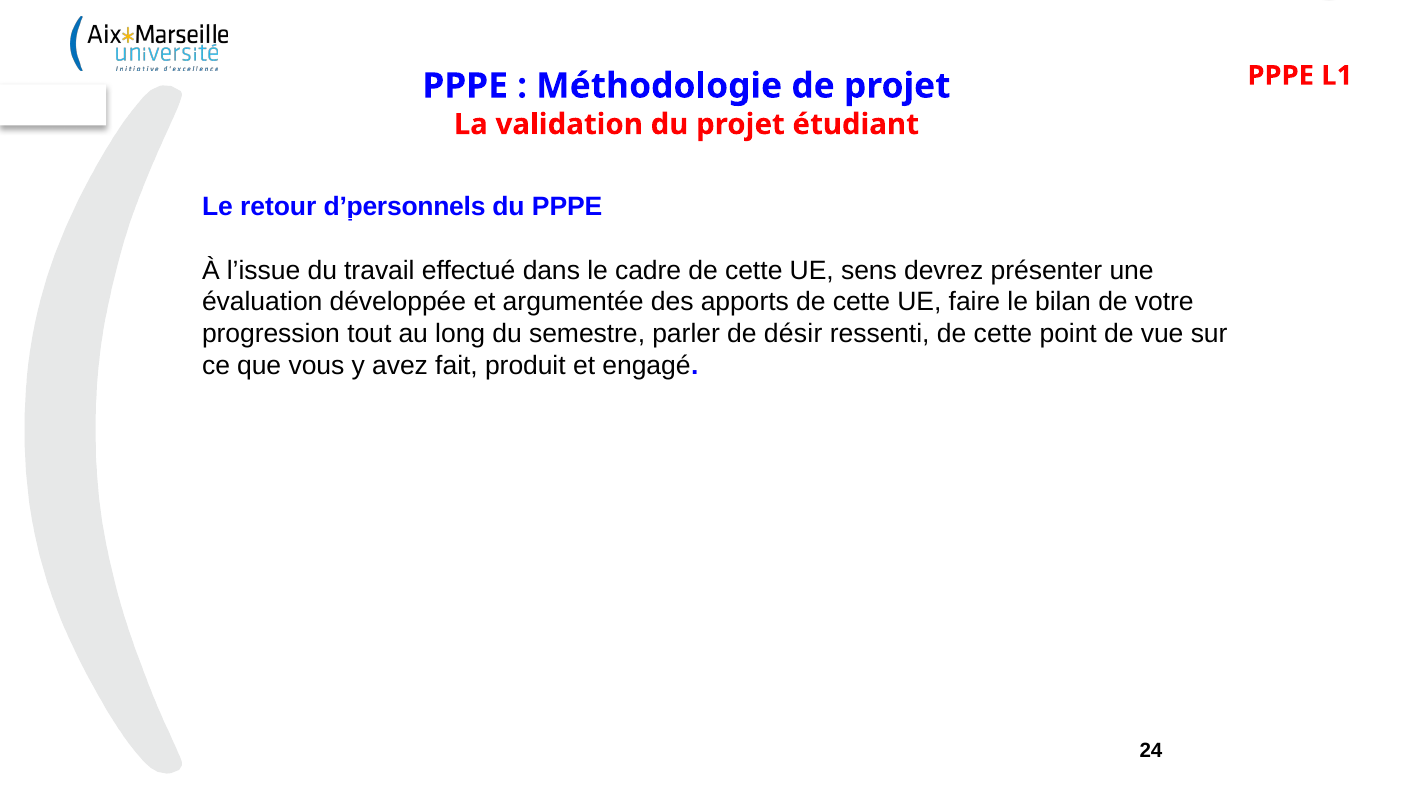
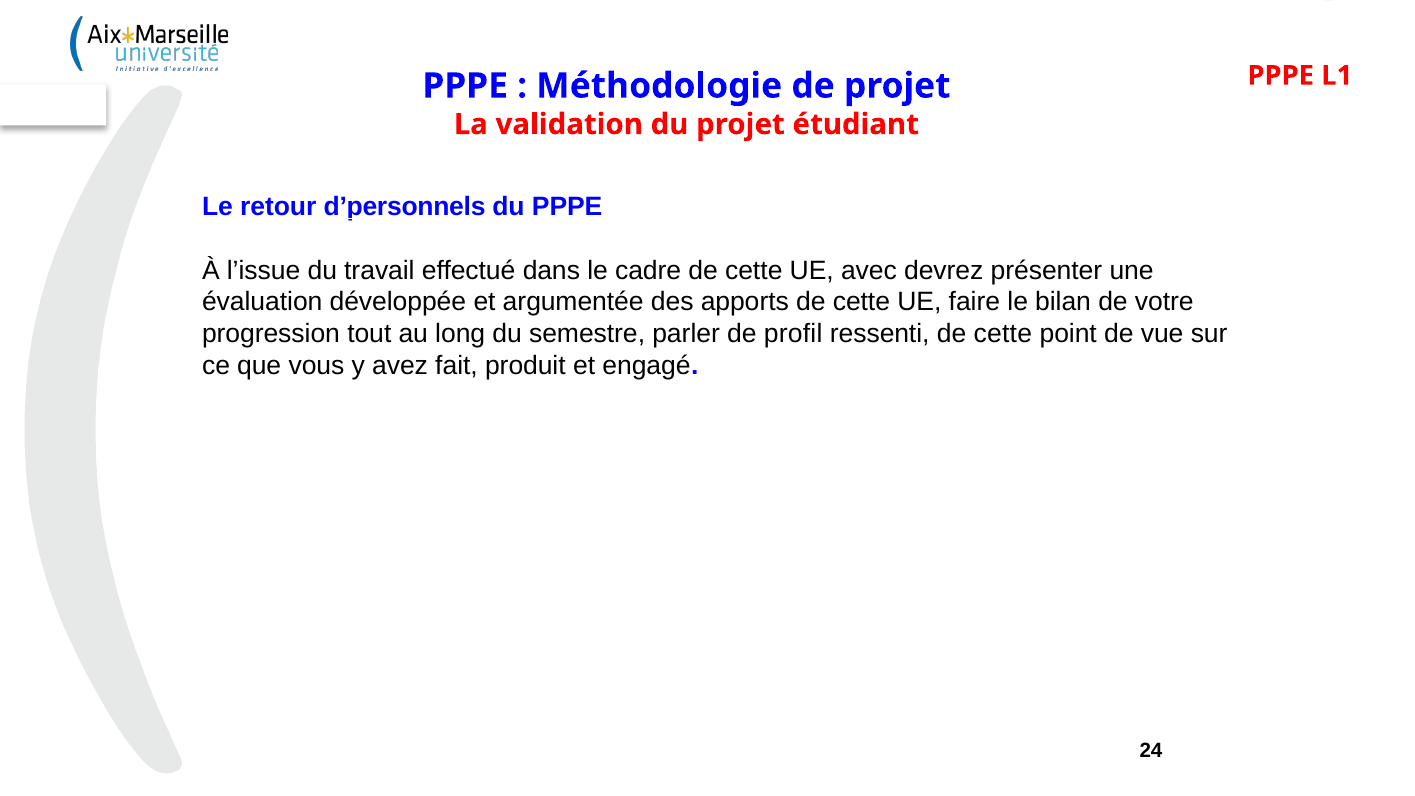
sens: sens -> avec
désir: désir -> profil
